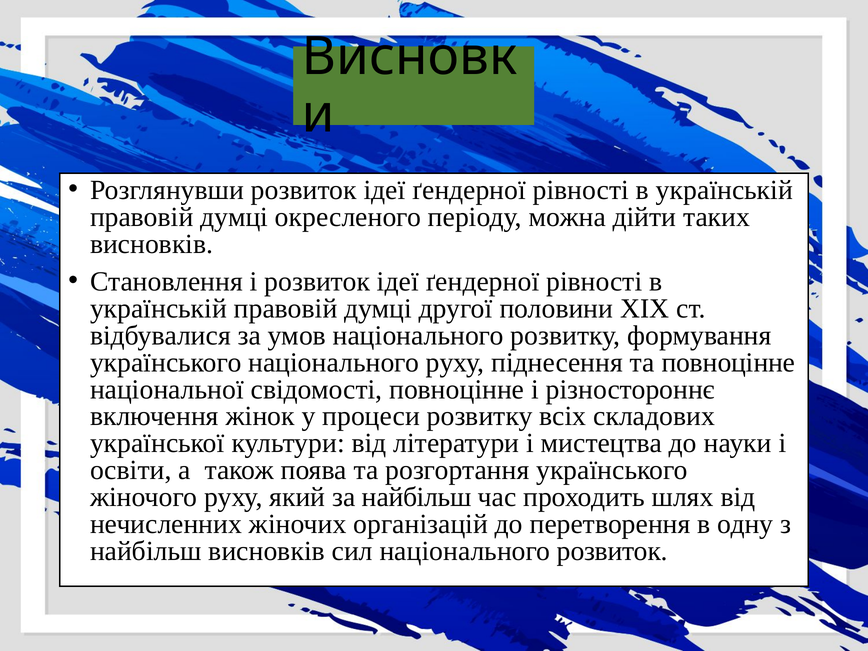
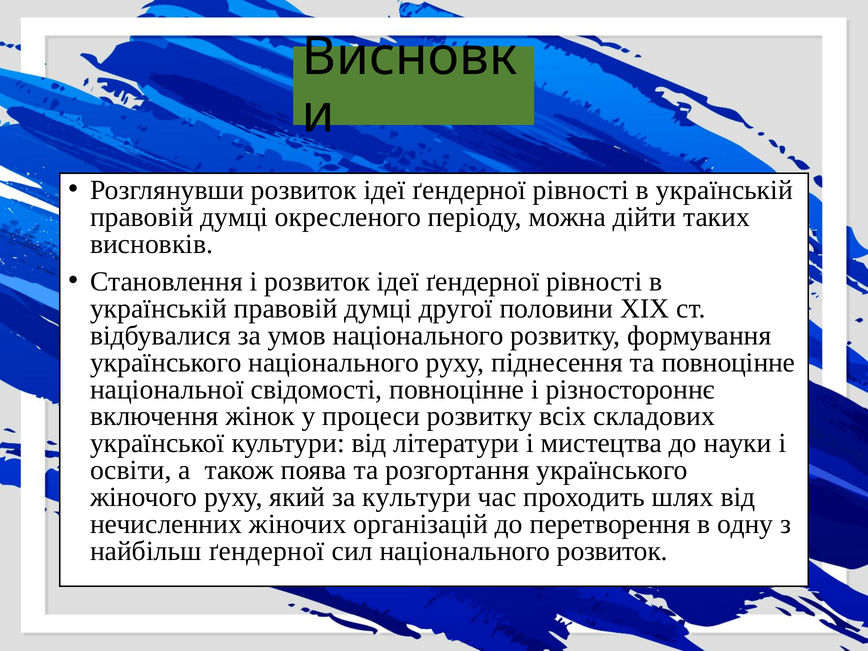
за найбільш: найбільш -> культури
найбільш висновків: висновків -> ґендерної
